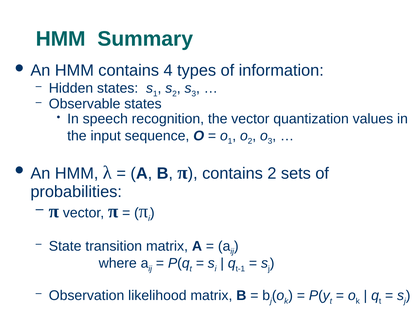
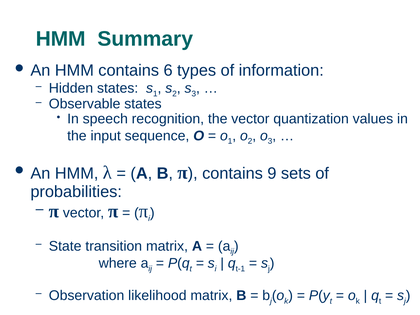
4: 4 -> 6
contains 2: 2 -> 9
